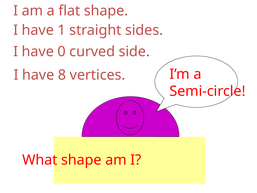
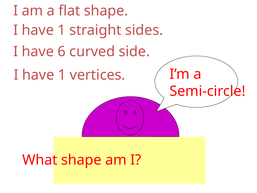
0: 0 -> 6
8 at (62, 75): 8 -> 1
